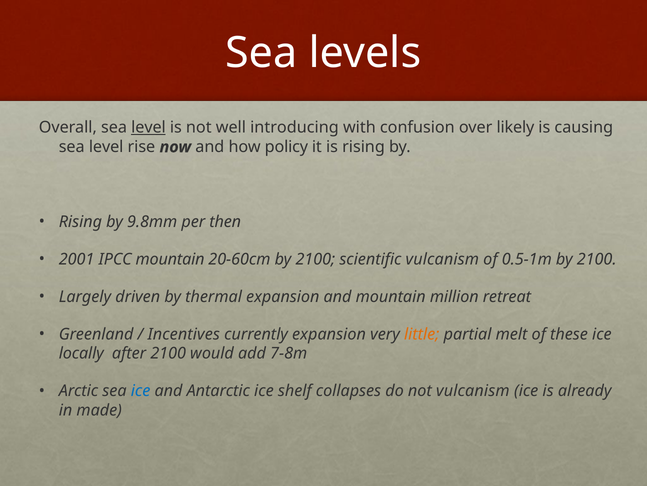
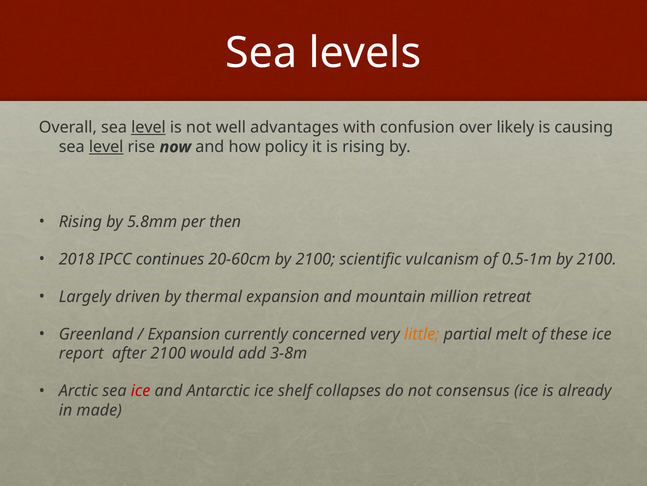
introducing: introducing -> advantages
level at (106, 147) underline: none -> present
9.8mm: 9.8mm -> 5.8mm
2001: 2001 -> 2018
IPCC mountain: mountain -> continues
Incentives at (184, 334): Incentives -> Expansion
currently expansion: expansion -> concerned
locally: locally -> report
7-8m: 7-8m -> 3-8m
ice at (141, 390) colour: blue -> red
not vulcanism: vulcanism -> consensus
